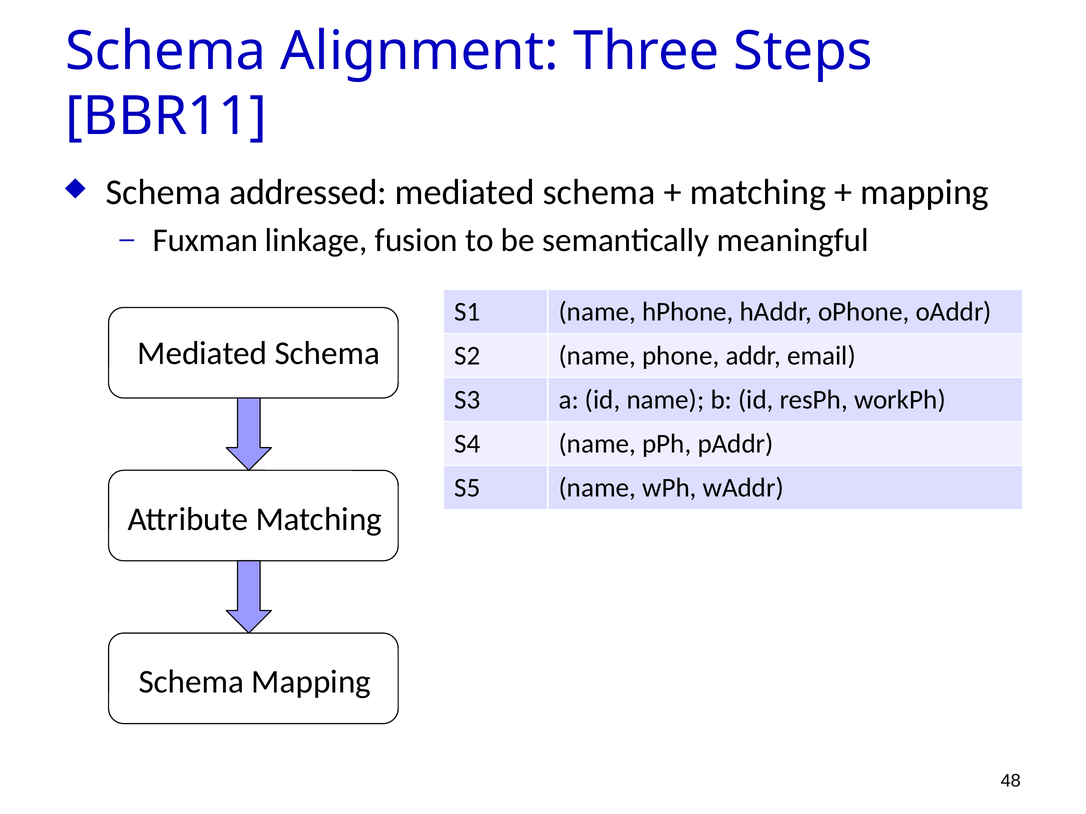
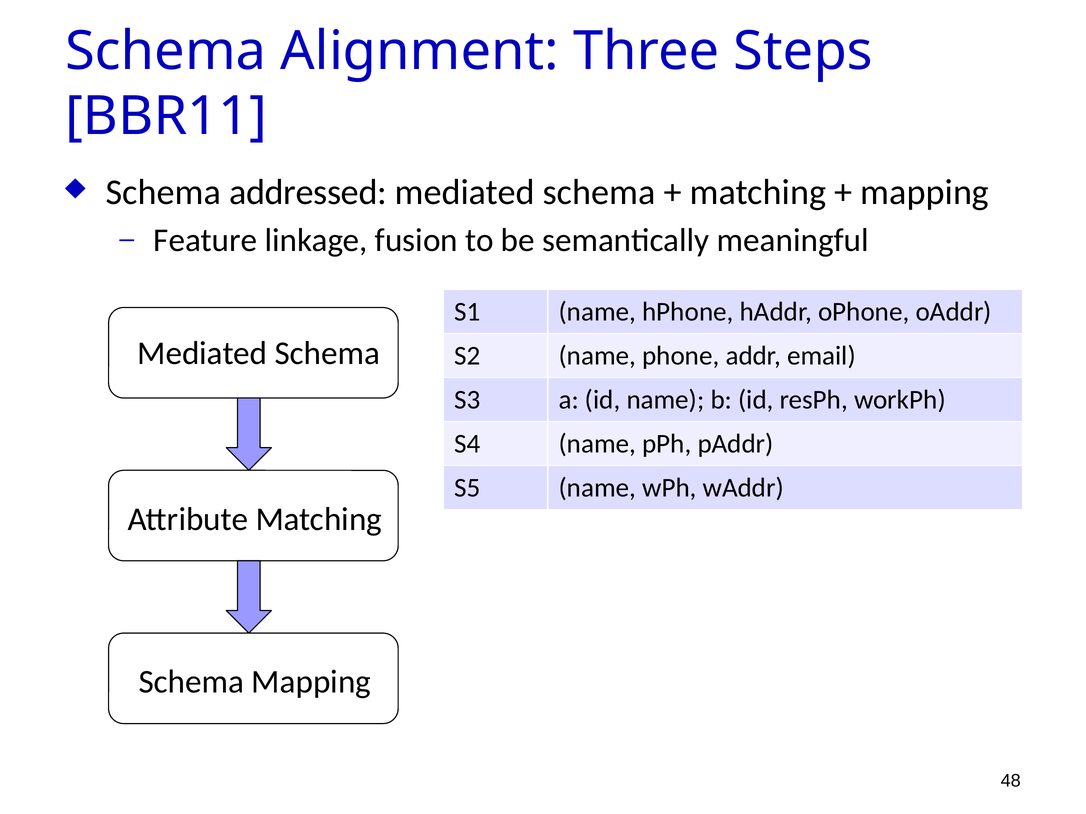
Fuxman: Fuxman -> Feature
